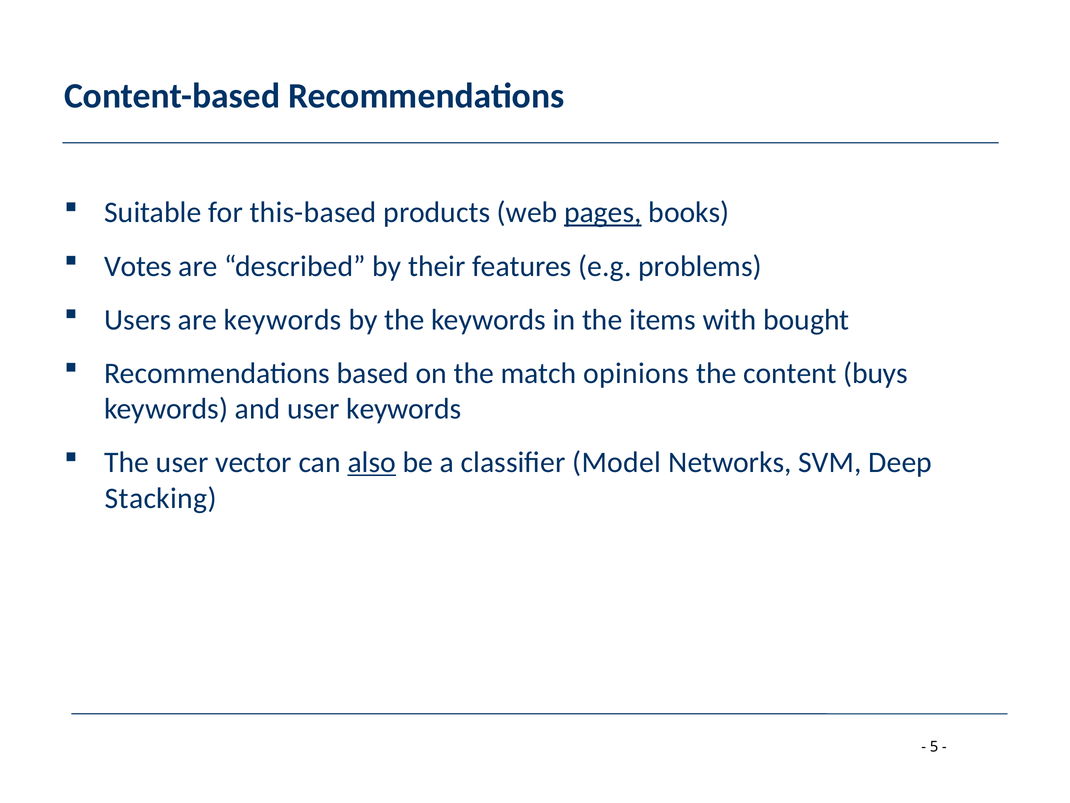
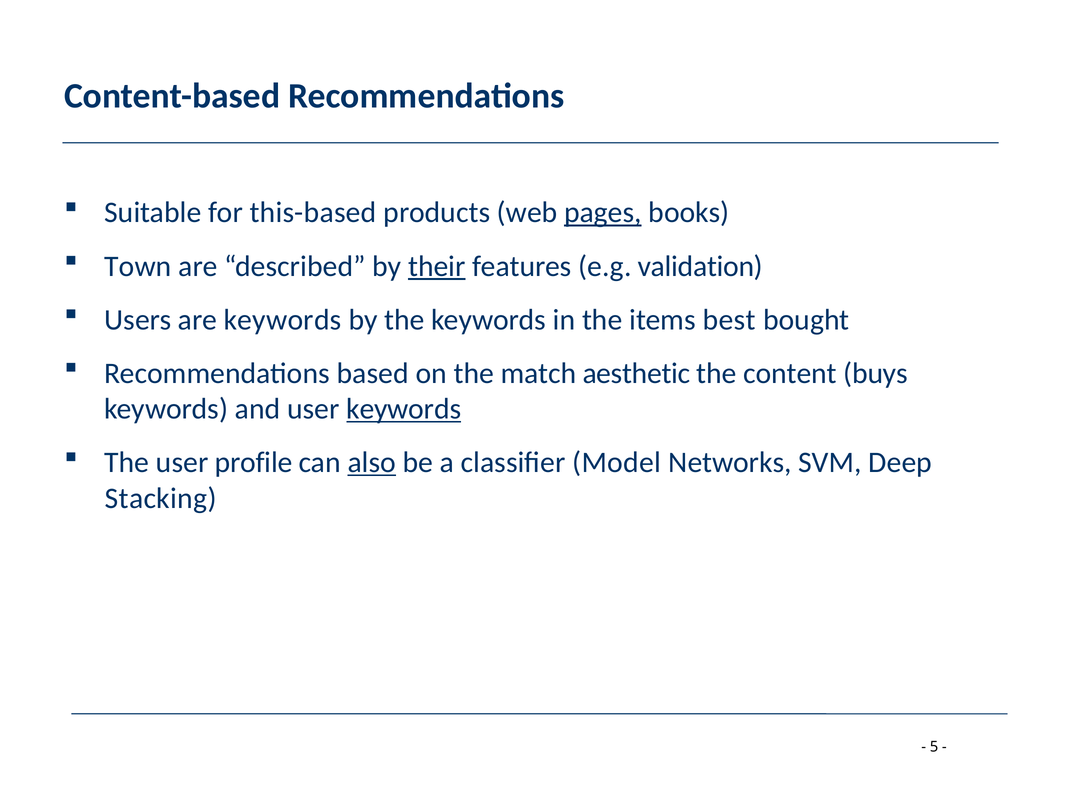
Votes: Votes -> Town
their underline: none -> present
problems: problems -> validation
with: with -> best
opinions: opinions -> aesthetic
keywords at (404, 409) underline: none -> present
vector: vector -> profile
